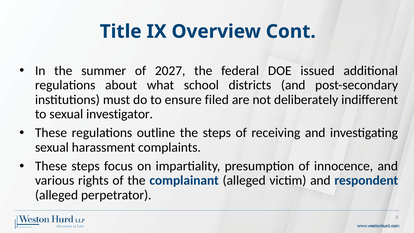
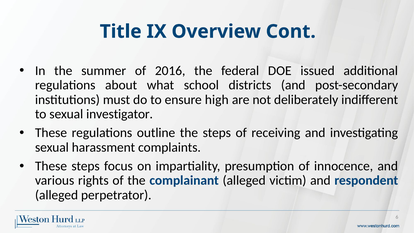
2027: 2027 -> 2016
filed: filed -> high
